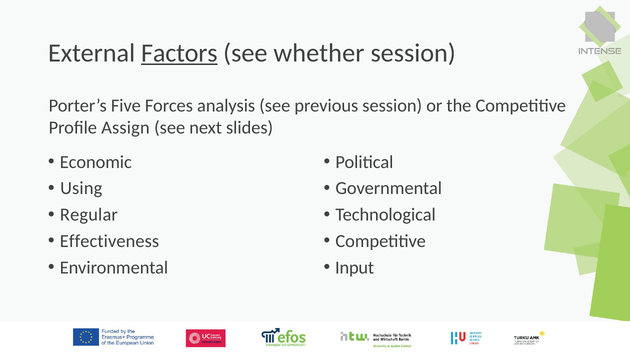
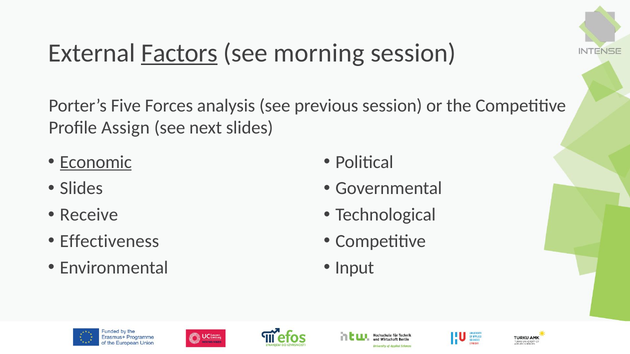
whether: whether -> morning
Economic underline: none -> present
Using at (81, 189): Using -> Slides
Regular: Regular -> Receive
